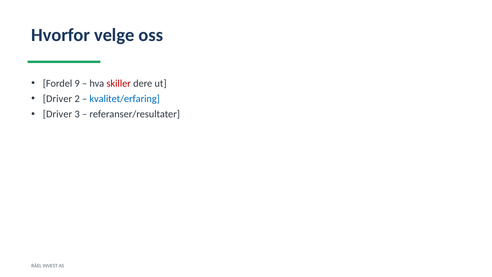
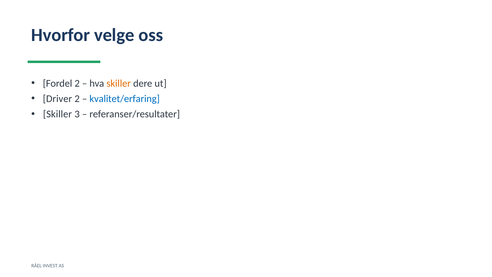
Fordel 9: 9 -> 2
skiller at (119, 83) colour: red -> orange
Driver at (57, 114): Driver -> Skiller
